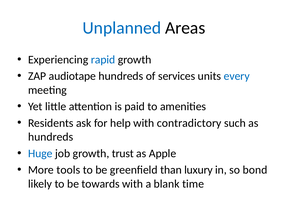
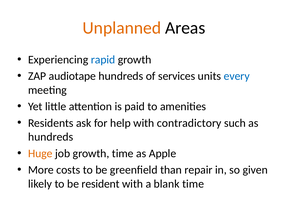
Unplanned colour: blue -> orange
Huge colour: blue -> orange
growth trust: trust -> time
tools: tools -> costs
luxury: luxury -> repair
bond: bond -> given
towards: towards -> resident
